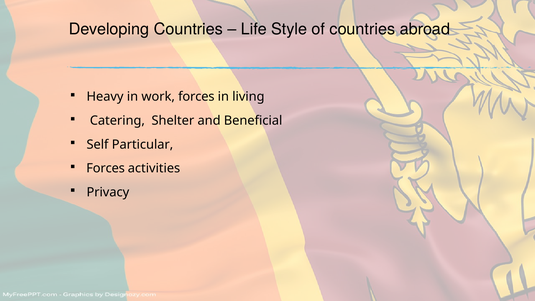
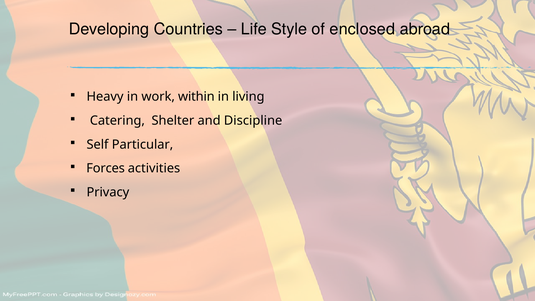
of countries: countries -> enclosed
work forces: forces -> within
Beneficial: Beneficial -> Discipline
